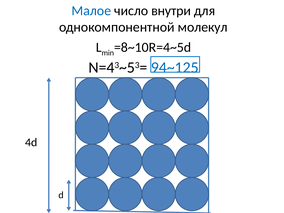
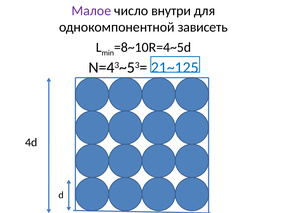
Малое colour: blue -> purple
молекул: молекул -> зависеть
94~125: 94~125 -> 21~125
